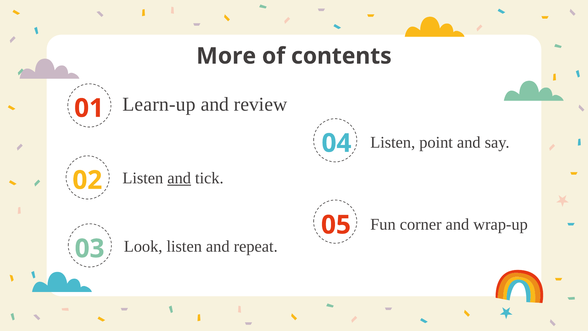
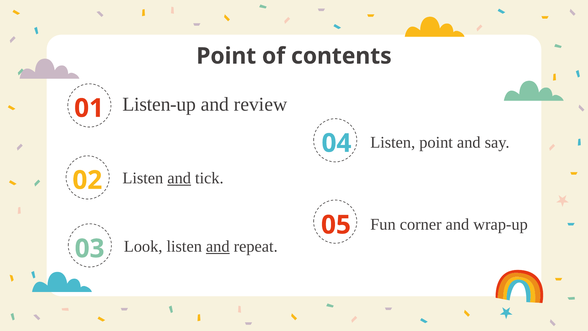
More at (226, 56): More -> Point
Learn-up: Learn-up -> Listen-up
and at (218, 246) underline: none -> present
